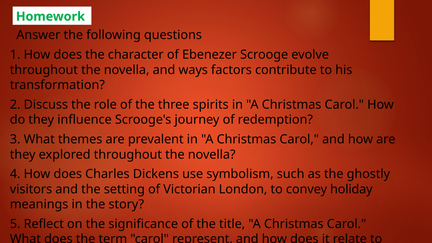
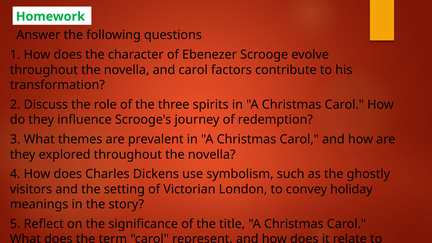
and ways: ways -> carol
